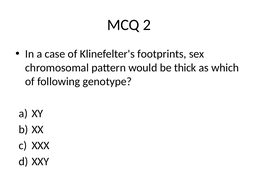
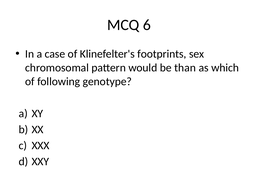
2: 2 -> 6
thick: thick -> than
